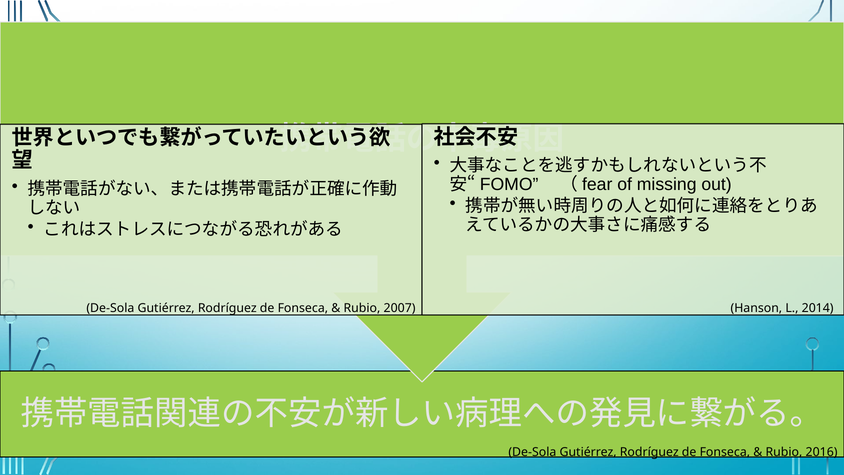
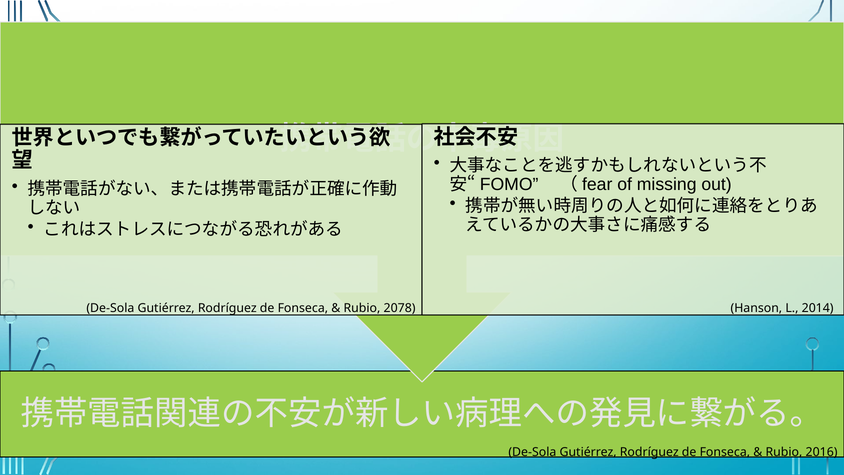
2007: 2007 -> 2078
